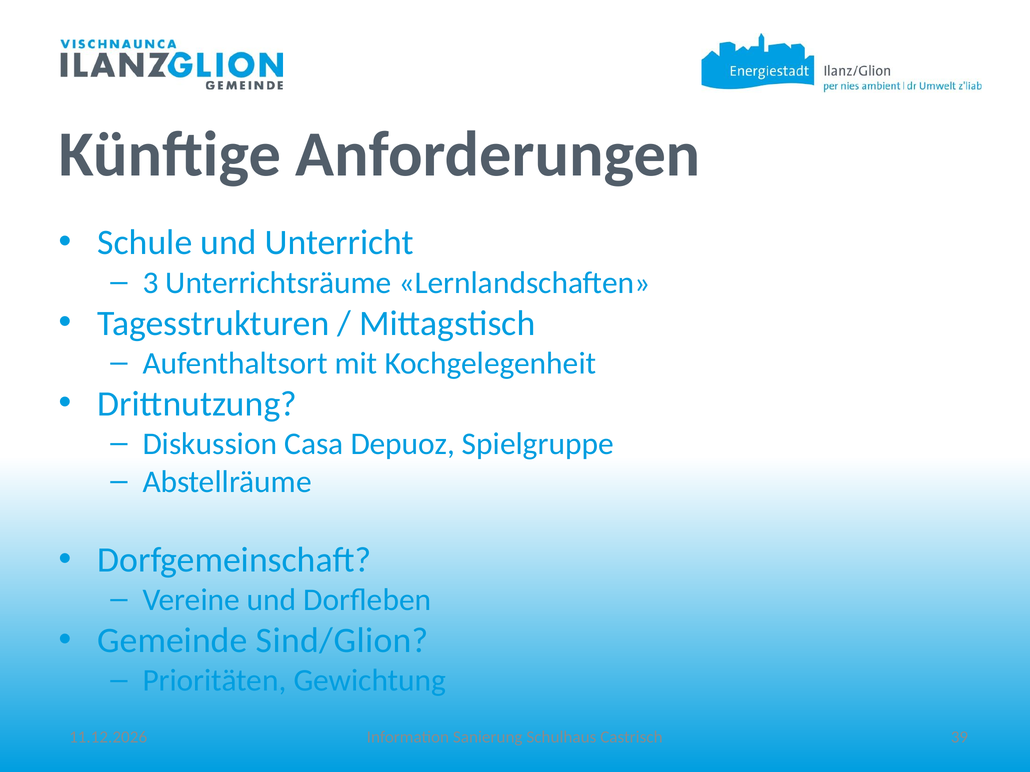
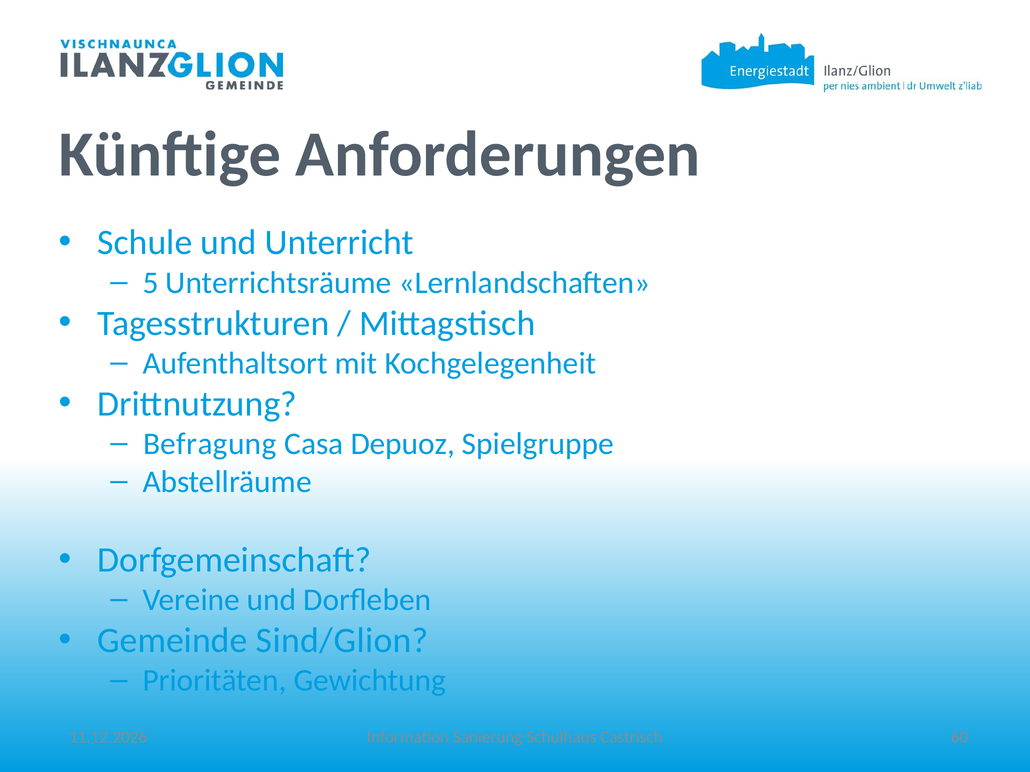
3: 3 -> 5
Diskussion: Diskussion -> Befragung
39: 39 -> 60
